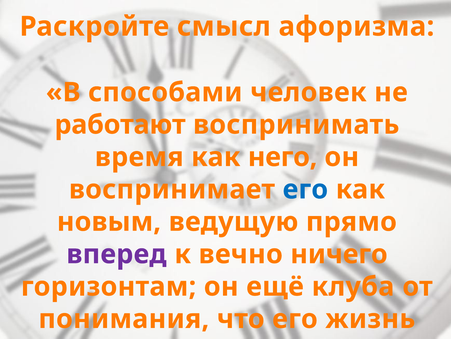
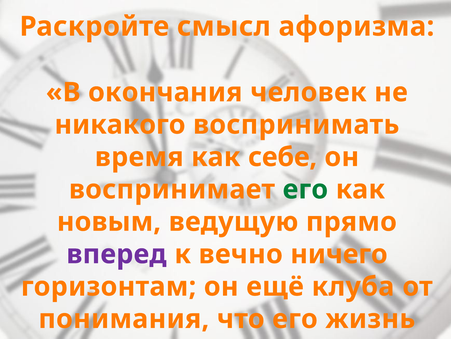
способами: способами -> окончания
работают: работают -> никакого
него: него -> себе
его at (305, 189) colour: blue -> green
